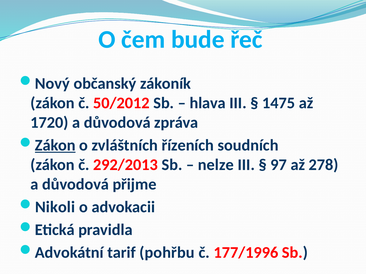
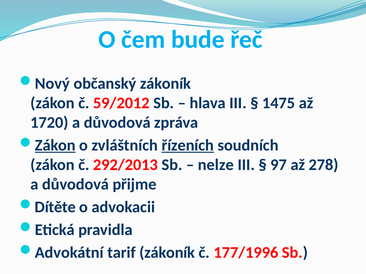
50/2012: 50/2012 -> 59/2012
řízeních underline: none -> present
Nikoli: Nikoli -> Dítěte
tarif pohřbu: pohřbu -> zákoník
